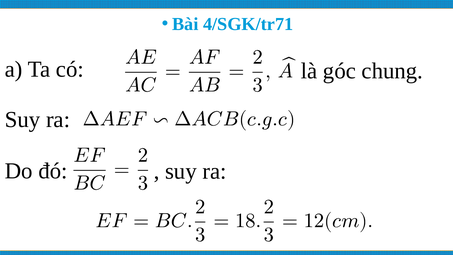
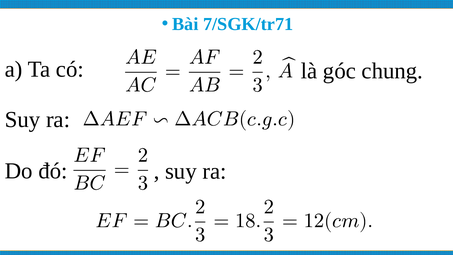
4/SGK/tr71: 4/SGK/tr71 -> 7/SGK/tr71
